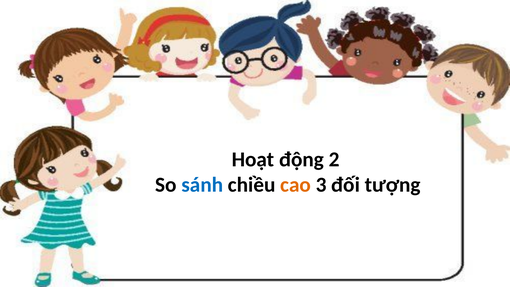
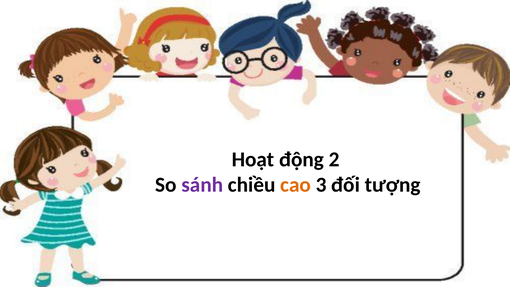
sánh colour: blue -> purple
